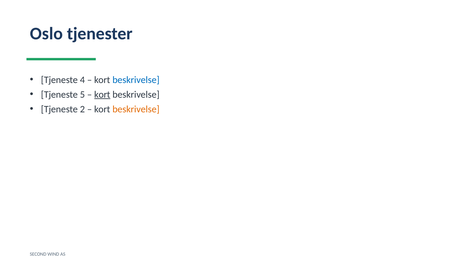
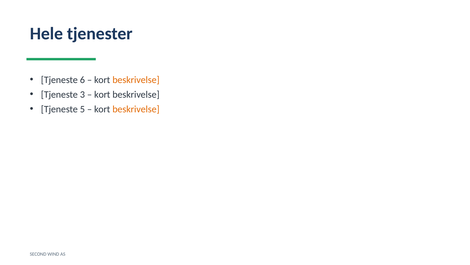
Oslo: Oslo -> Hele
4: 4 -> 6
beskrivelse at (136, 80) colour: blue -> orange
5: 5 -> 3
kort at (102, 94) underline: present -> none
2: 2 -> 5
